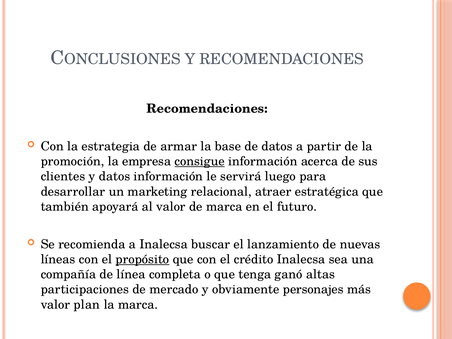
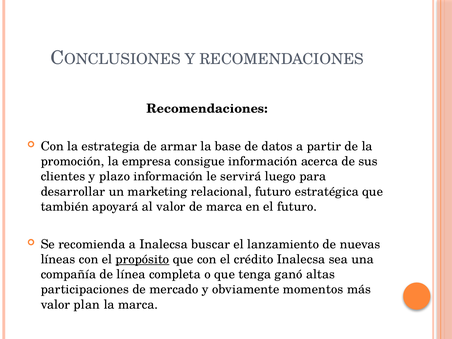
consigue underline: present -> none
y datos: datos -> plazo
relacional atraer: atraer -> futuro
personajes: personajes -> momentos
